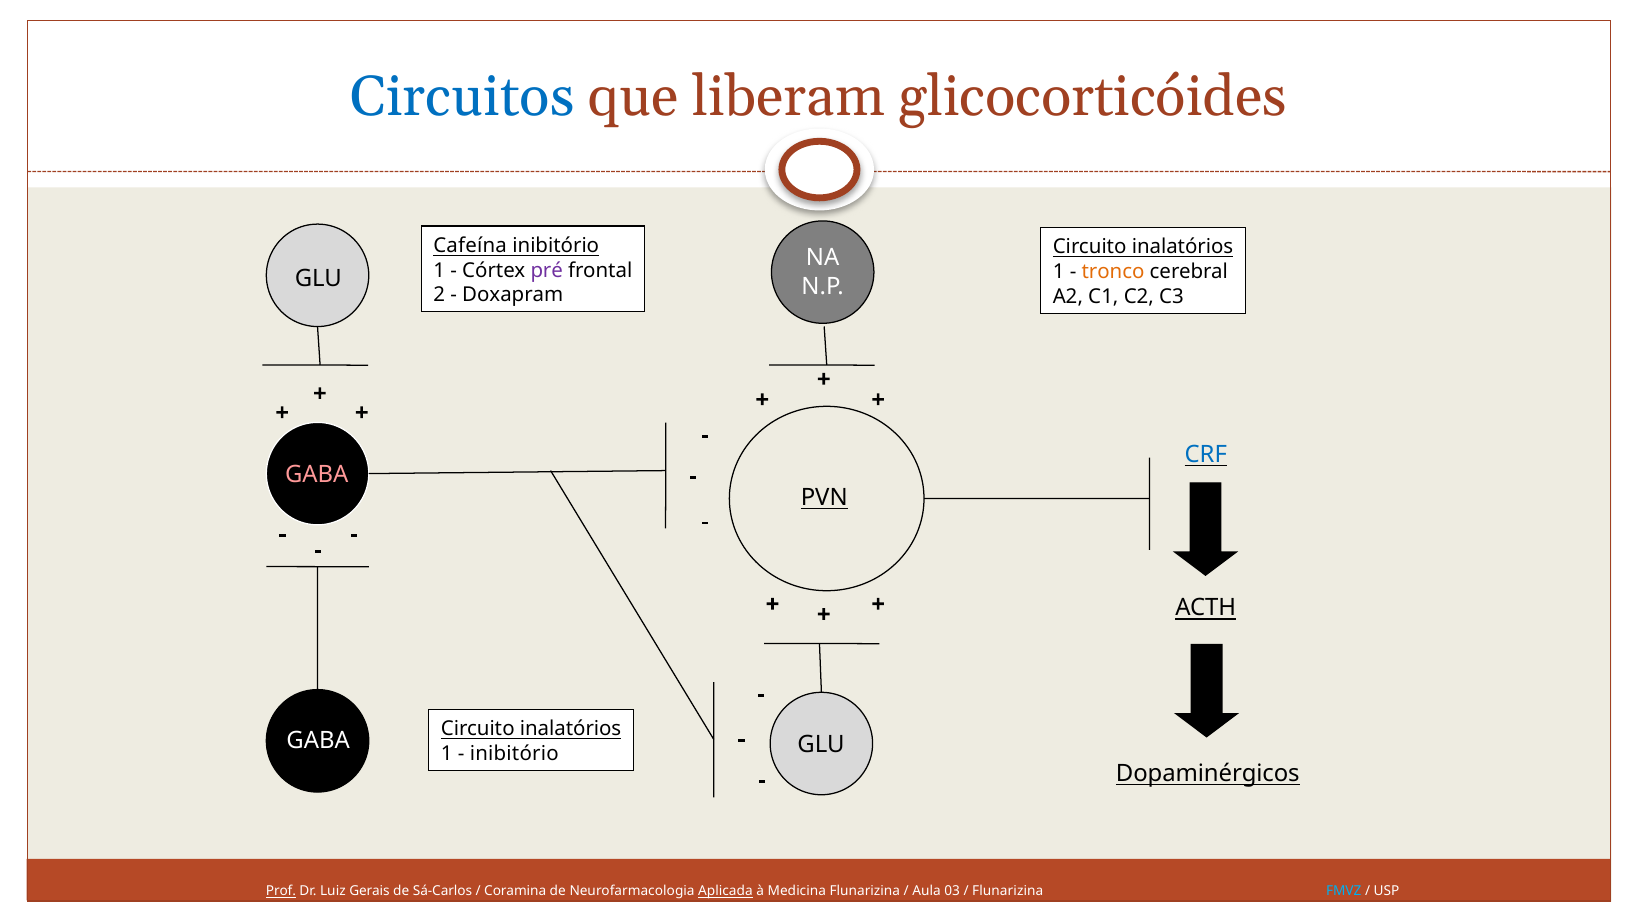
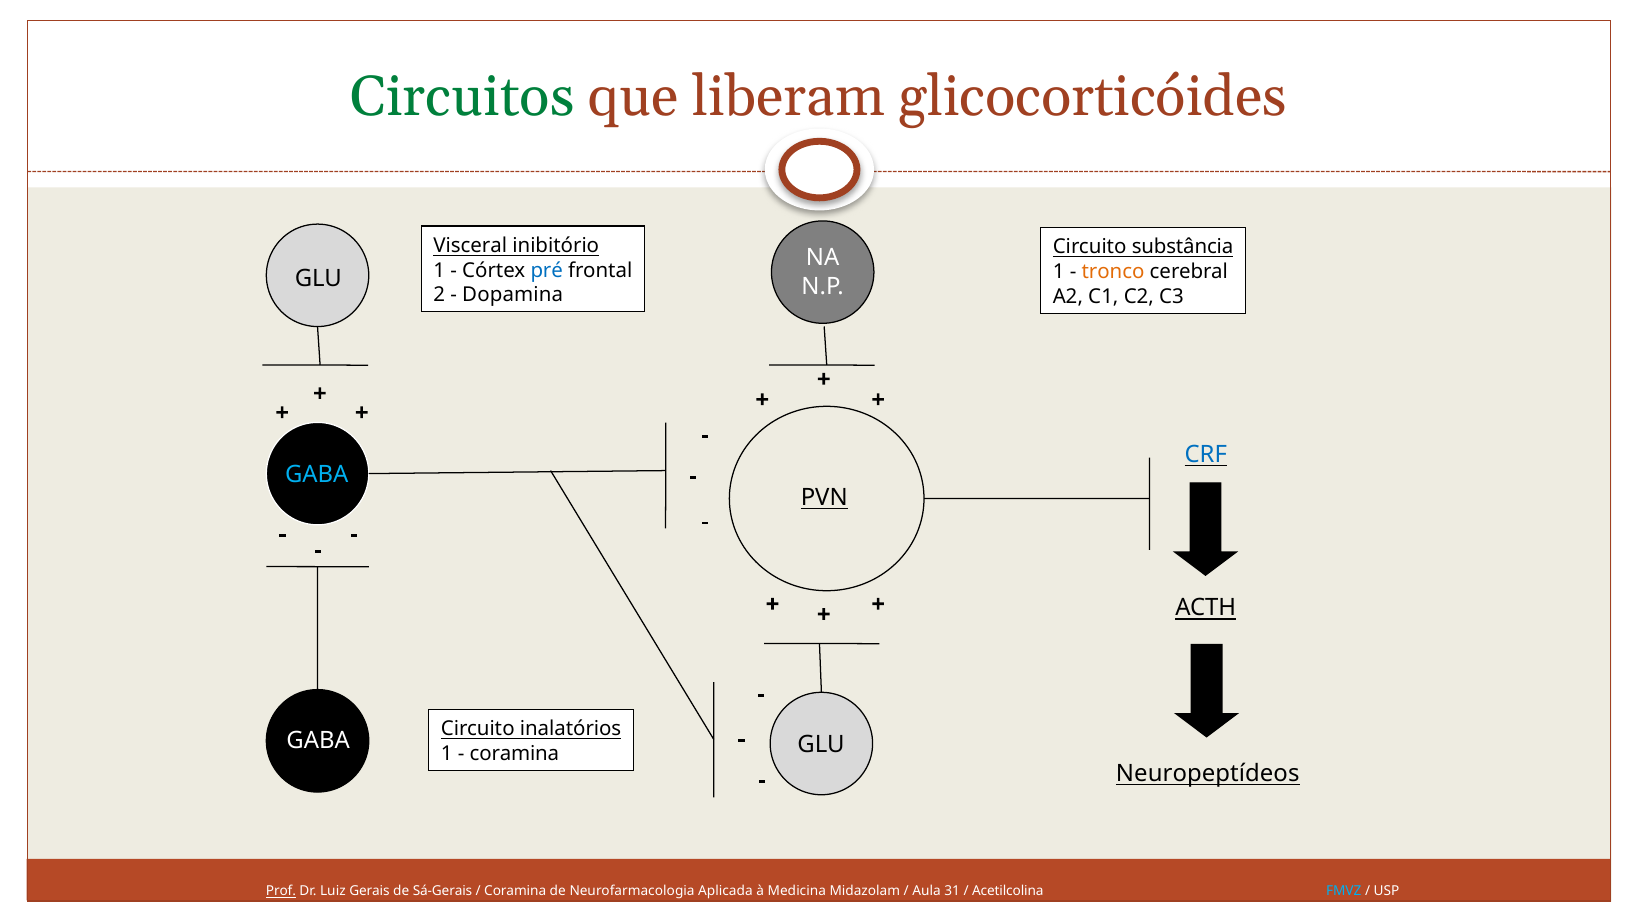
Circuitos colour: blue -> green
Cafeína: Cafeína -> Visceral
inalatórios at (1182, 247): inalatórios -> substância
pré colour: purple -> blue
Doxapram: Doxapram -> Dopamina
GABA at (317, 475) colour: pink -> light blue
inibitório at (514, 754): inibitório -> coramina
Dopaminérgicos: Dopaminérgicos -> Neuropeptídeos
Sá-Carlos: Sá-Carlos -> Sá-Gerais
Aplicada underline: present -> none
Medicina Flunarizina: Flunarizina -> Midazolam
03: 03 -> 31
Flunarizina at (1008, 891): Flunarizina -> Acetilcolina
